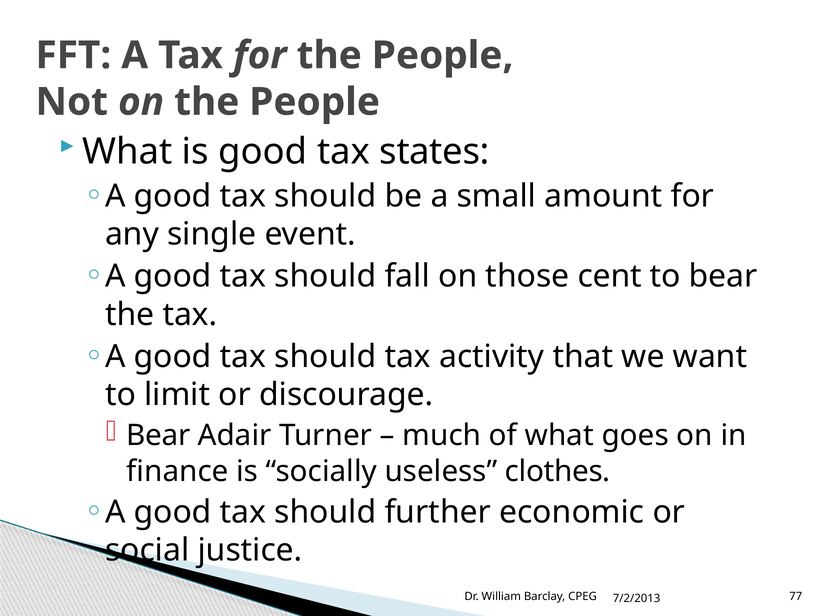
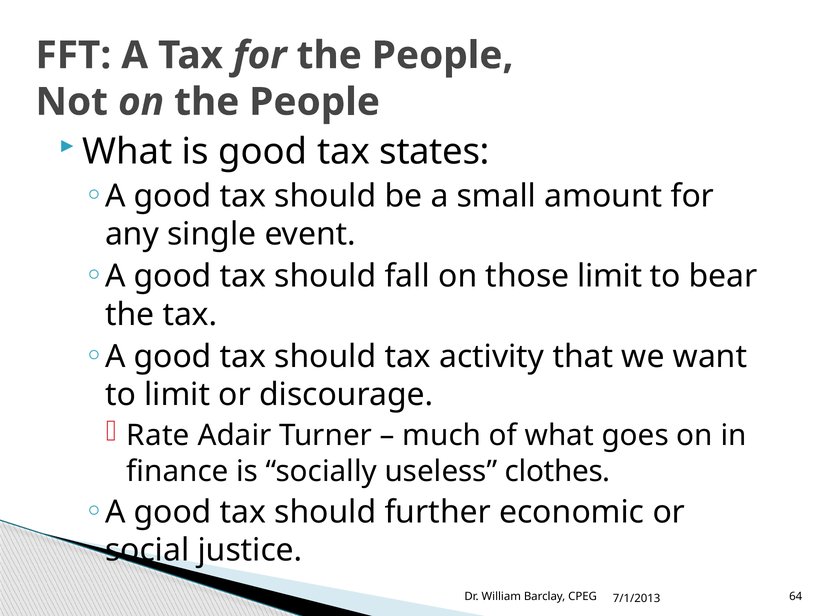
those cent: cent -> limit
Bear at (158, 436): Bear -> Rate
77: 77 -> 64
7/2/2013: 7/2/2013 -> 7/1/2013
